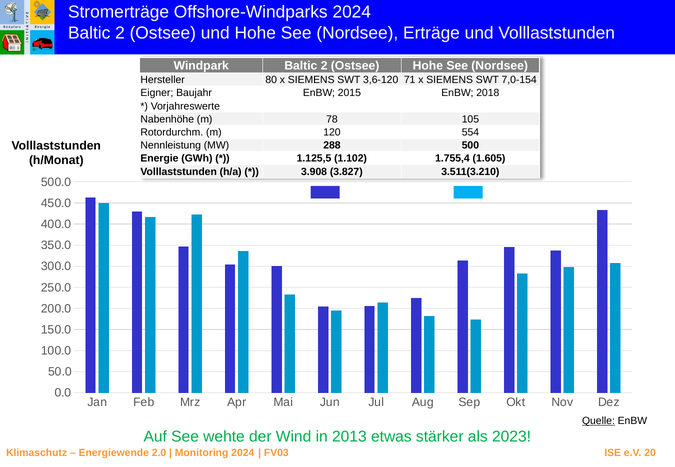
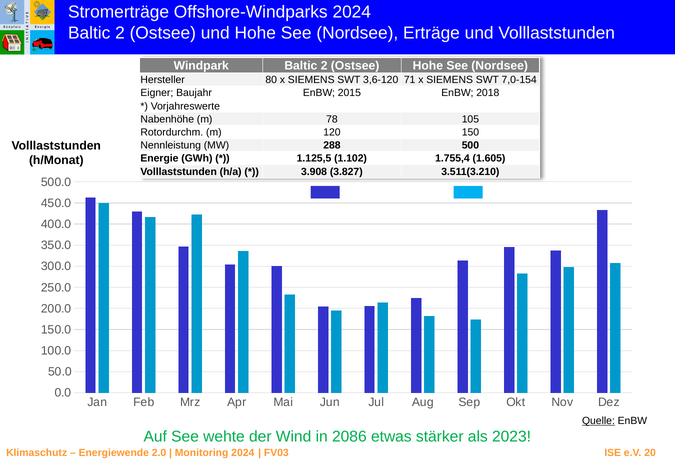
554: 554 -> 150
2013: 2013 -> 2086
